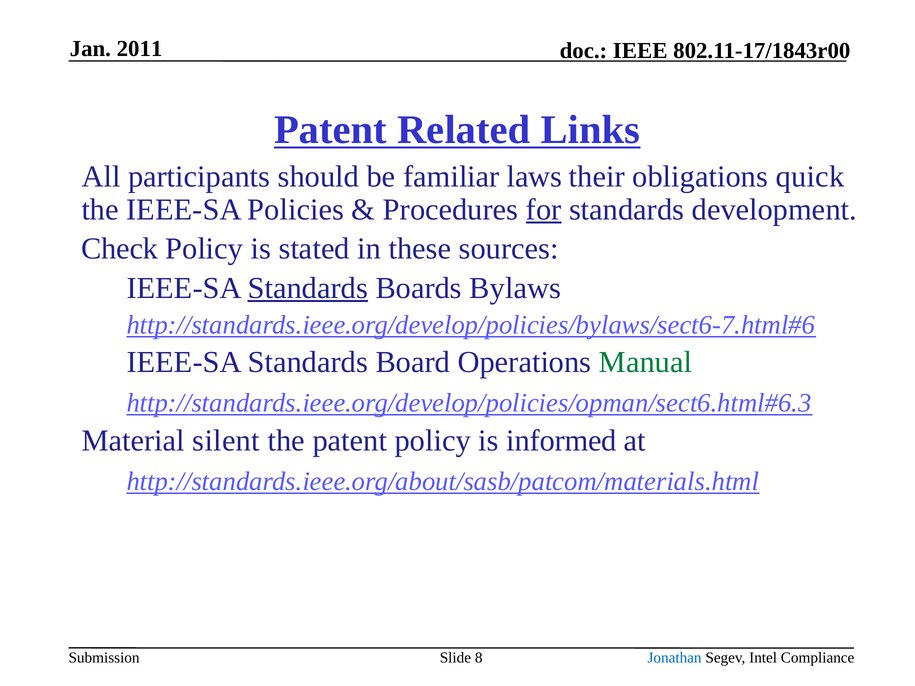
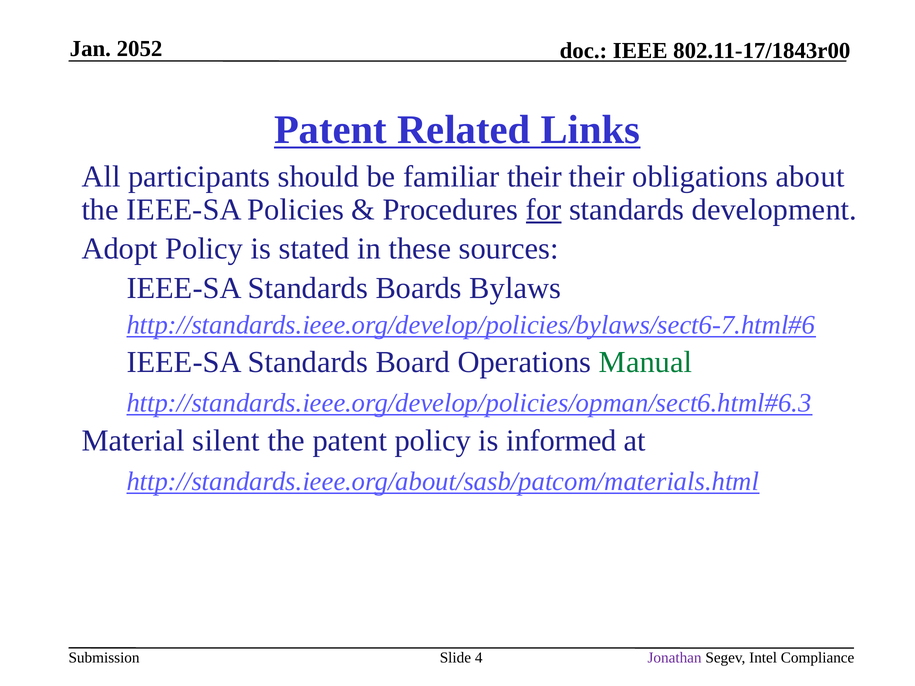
2011: 2011 -> 2052
familiar laws: laws -> their
quick: quick -> about
Check: Check -> Adopt
Standards at (308, 288) underline: present -> none
8: 8 -> 4
Jonathan colour: blue -> purple
